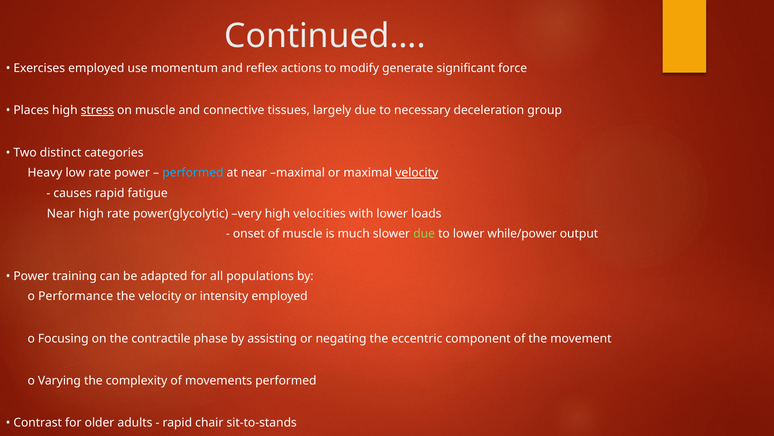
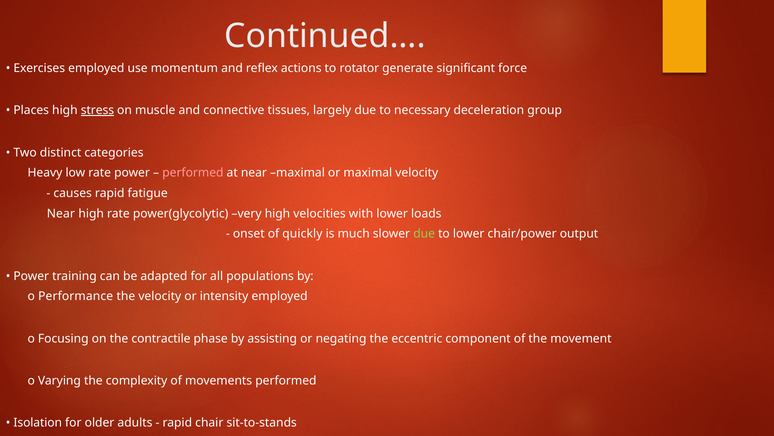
modify: modify -> rotator
performed at (193, 173) colour: light blue -> pink
velocity at (417, 173) underline: present -> none
of muscle: muscle -> quickly
while/power: while/power -> chair/power
Contrast: Contrast -> Isolation
